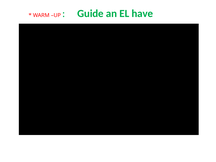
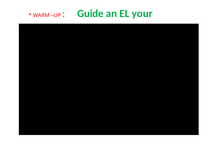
have: have -> your
